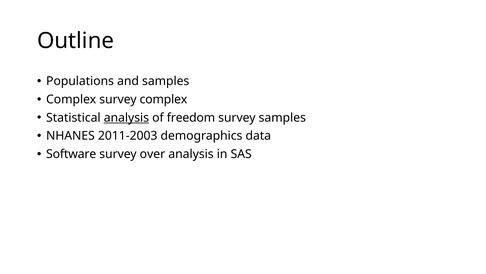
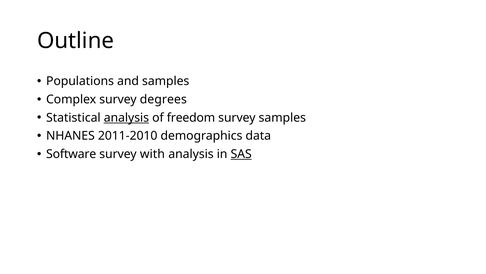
survey complex: complex -> degrees
2011-2003: 2011-2003 -> 2011-2010
over: over -> with
SAS underline: none -> present
